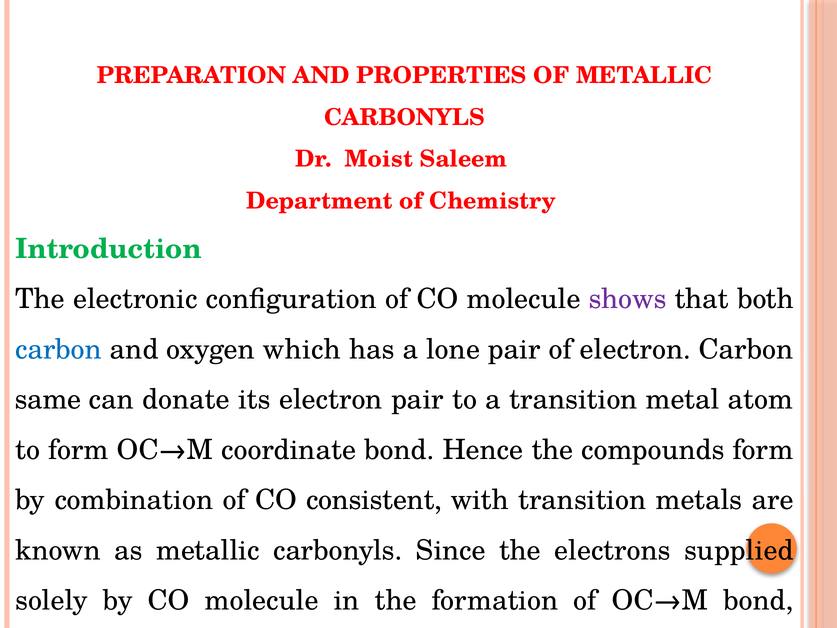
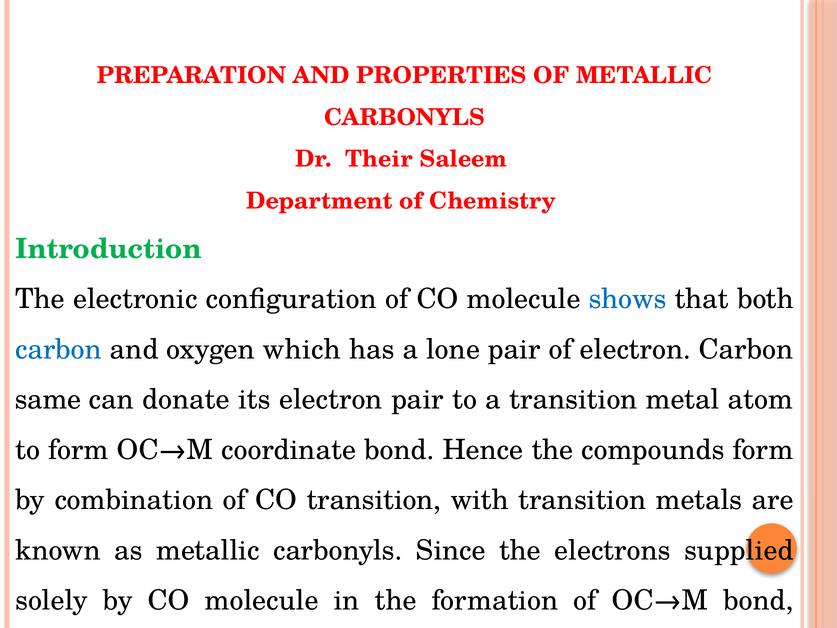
Moist: Moist -> Their
shows colour: purple -> blue
CO consistent: consistent -> transition
